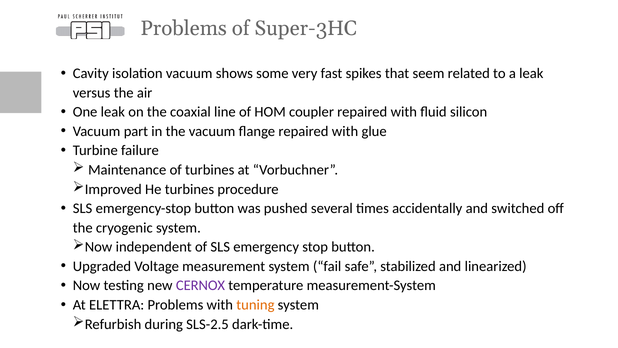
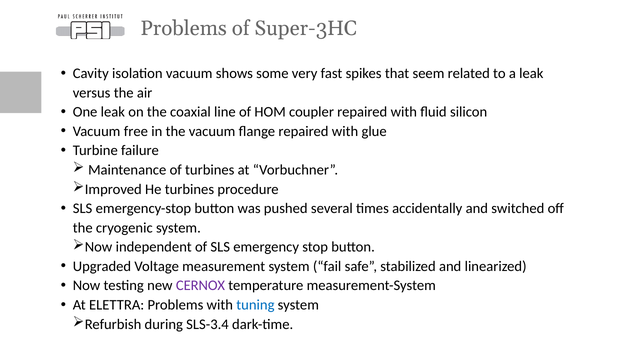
part: part -> free
tuning colour: orange -> blue
SLS-2.5: SLS-2.5 -> SLS-3.4
